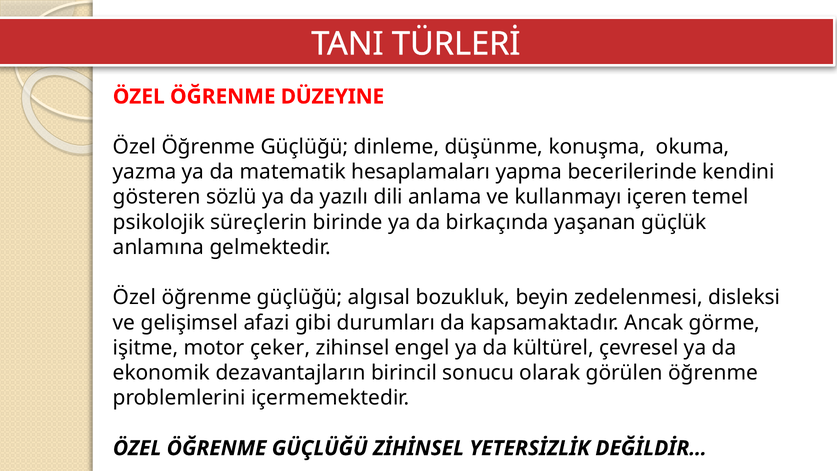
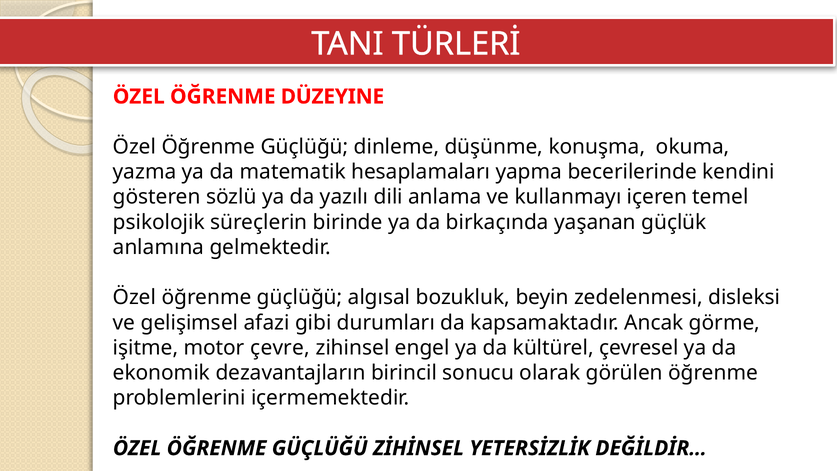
çeker: çeker -> çevre
